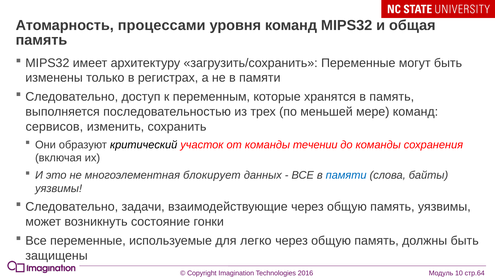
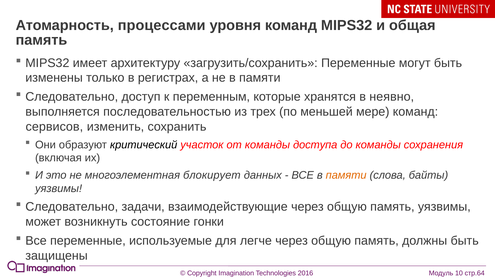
в память: память -> неявно
течении: течении -> доступа
памяти at (346, 175) colour: blue -> orange
легко: легко -> легче
